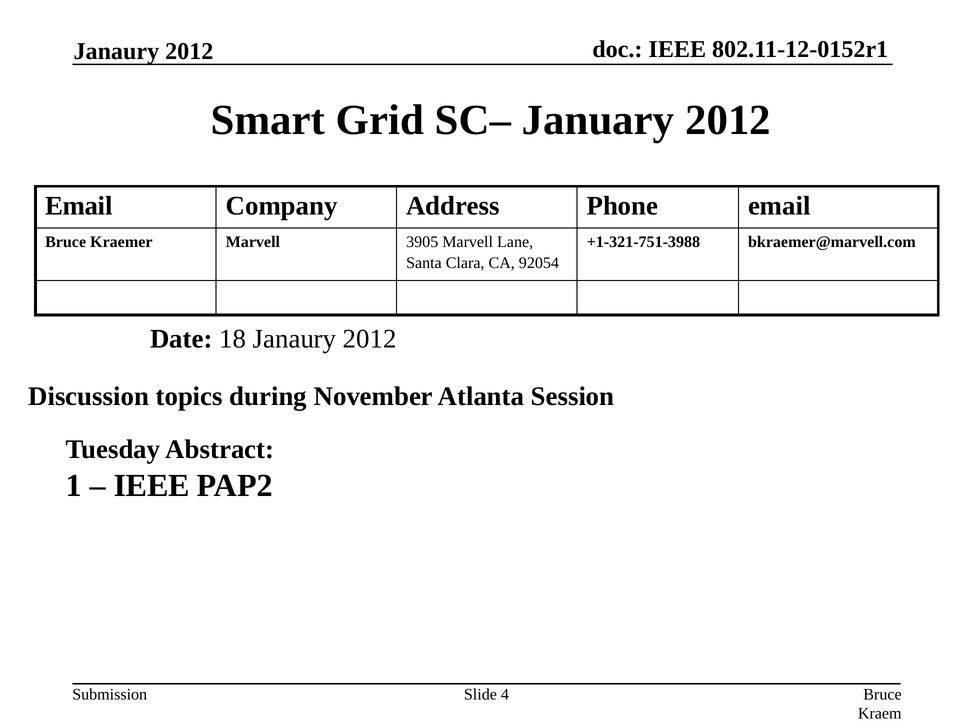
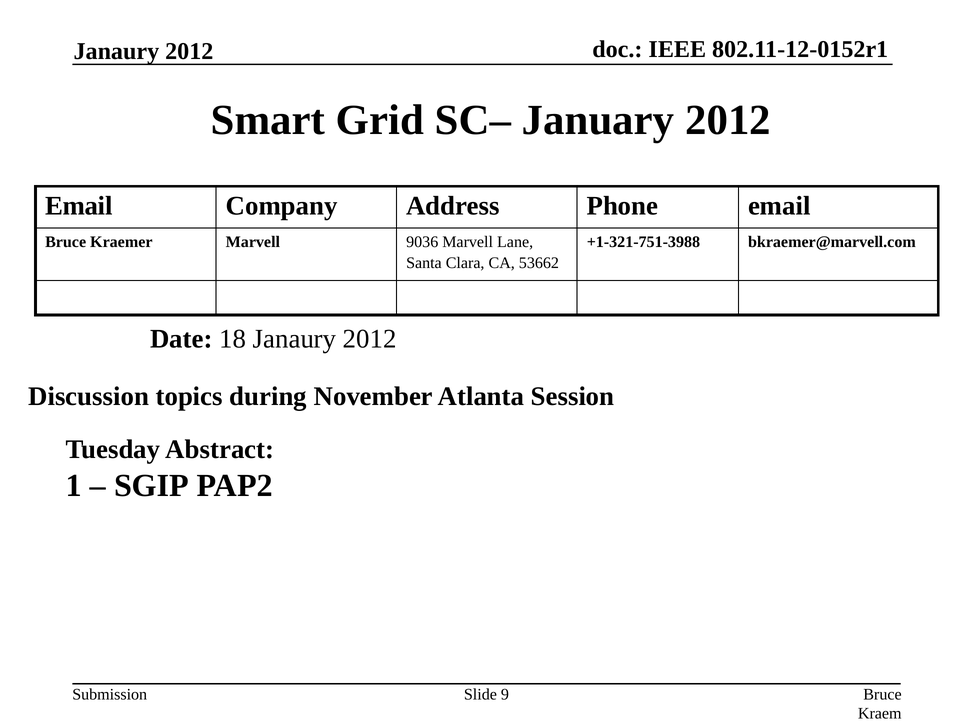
3905: 3905 -> 9036
92054: 92054 -> 53662
IEEE at (152, 485): IEEE -> SGIP
4: 4 -> 9
